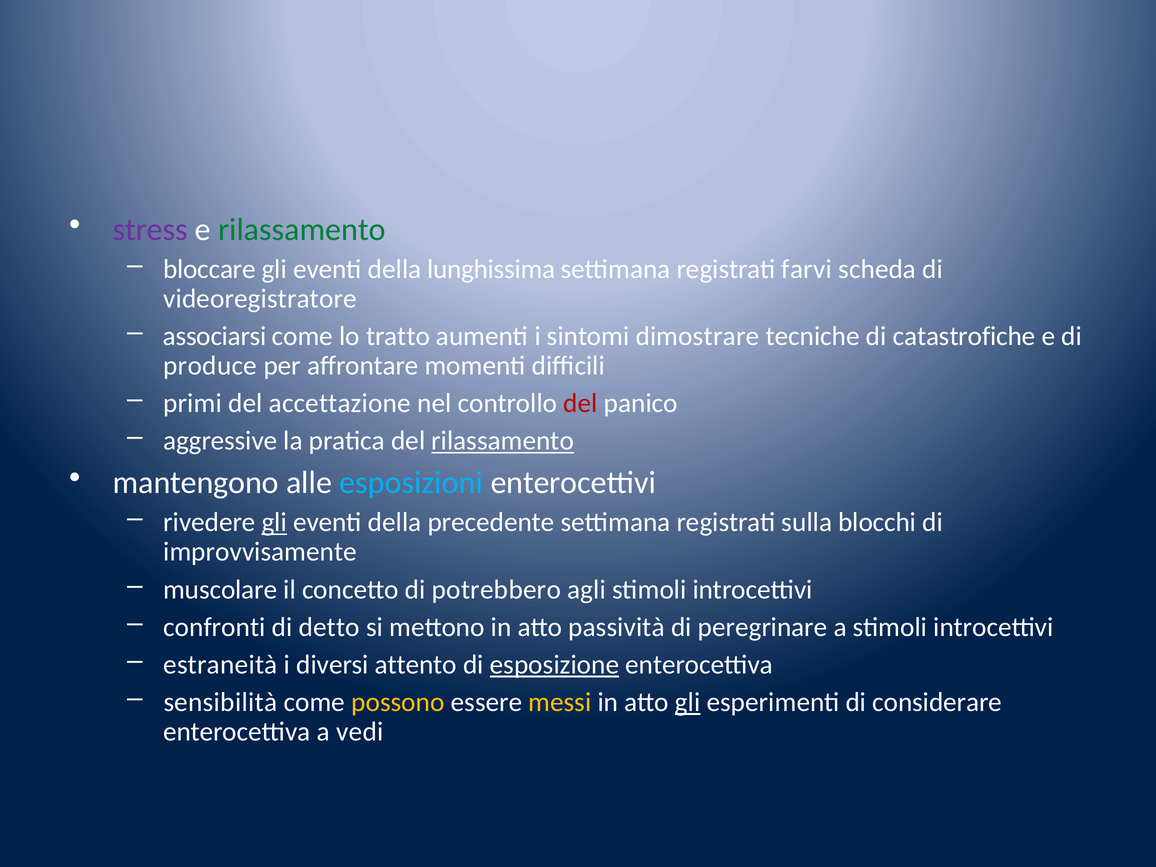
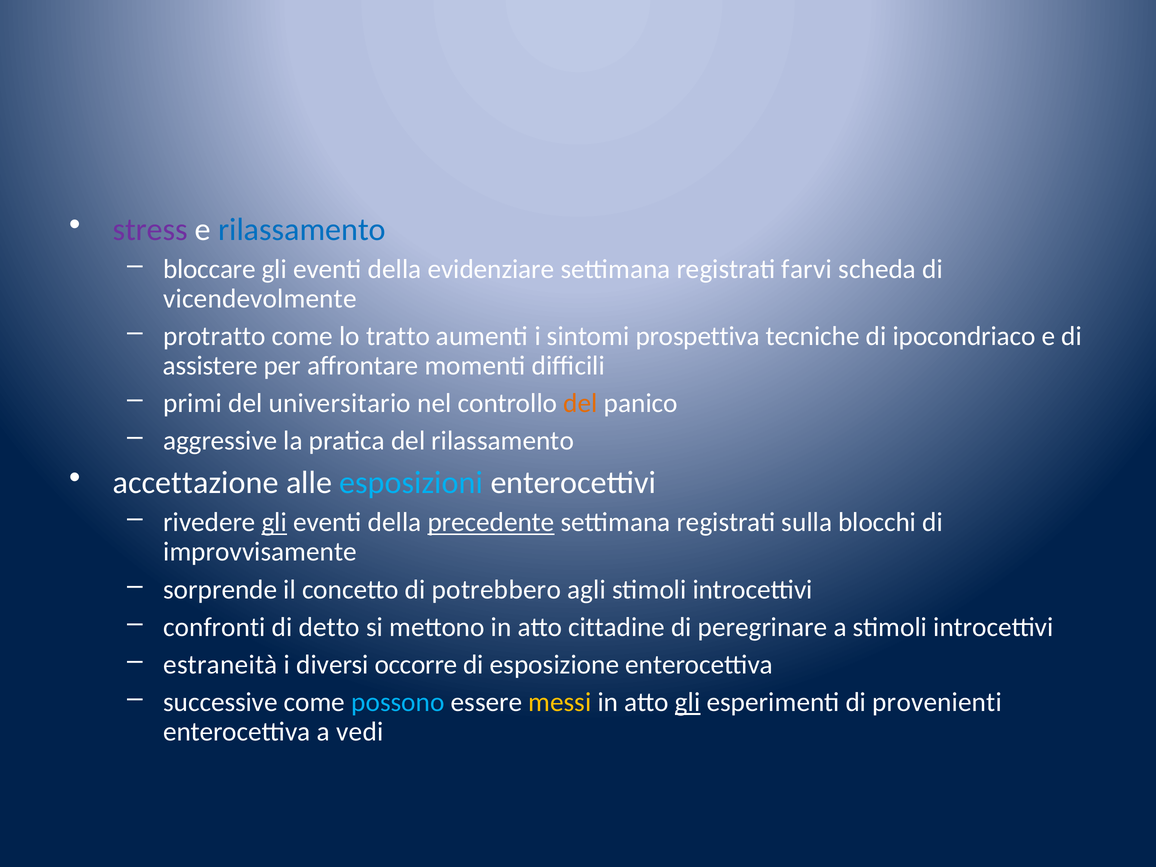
rilassamento at (302, 230) colour: green -> blue
lunghissima: lunghissima -> evidenziare
videoregistratore: videoregistratore -> vicendevolmente
associarsi: associarsi -> protratto
dimostrare: dimostrare -> prospettiva
catastrofiche: catastrofiche -> ipocondriaco
produce: produce -> assistere
accettazione: accettazione -> universitario
del at (580, 403) colour: red -> orange
rilassamento at (503, 441) underline: present -> none
mantengono: mantengono -> accettazione
precedente underline: none -> present
muscolare: muscolare -> sorprende
passività: passività -> cittadine
attento: attento -> occorre
esposizione underline: present -> none
sensibilità: sensibilità -> successive
possono colour: yellow -> light blue
considerare: considerare -> provenienti
